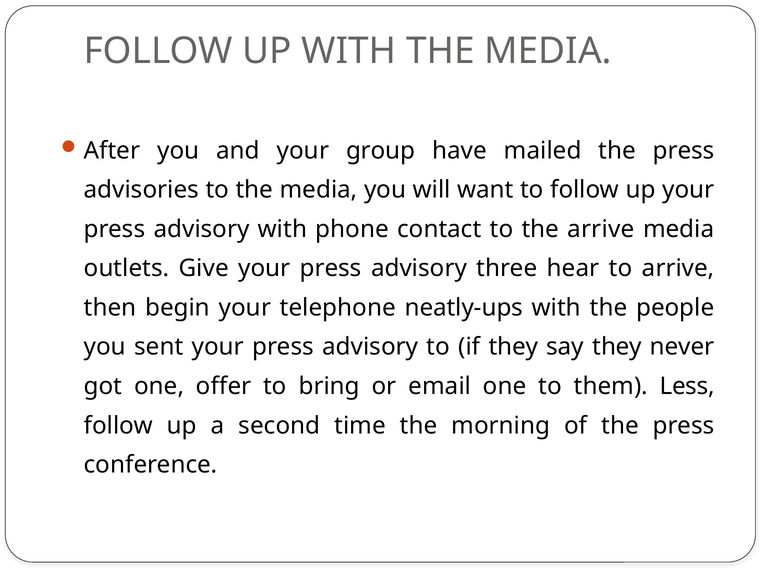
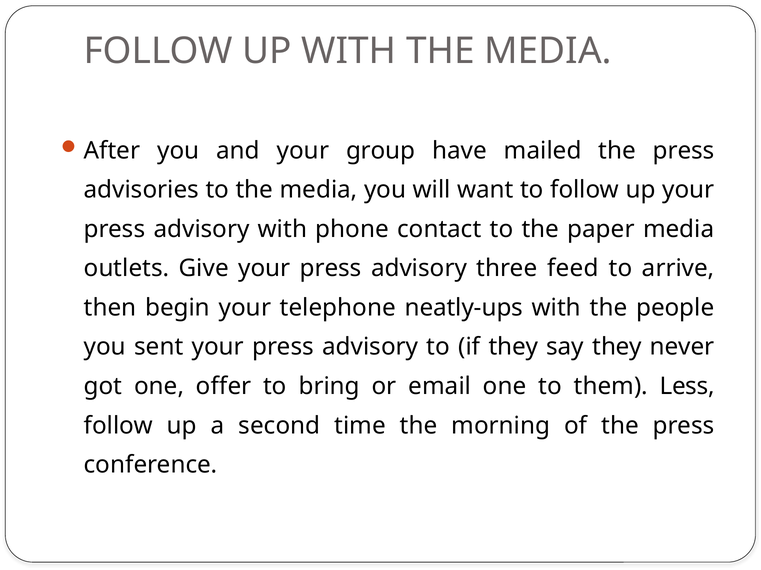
the arrive: arrive -> paper
hear: hear -> feed
